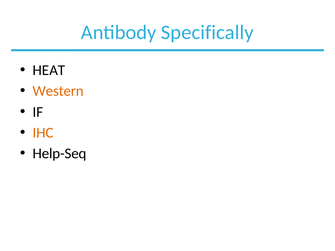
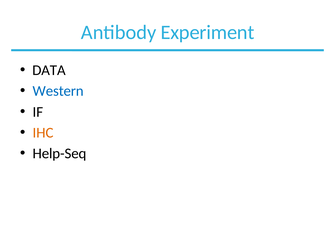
Specifically: Specifically -> Experiment
HEAT: HEAT -> DATA
Western colour: orange -> blue
